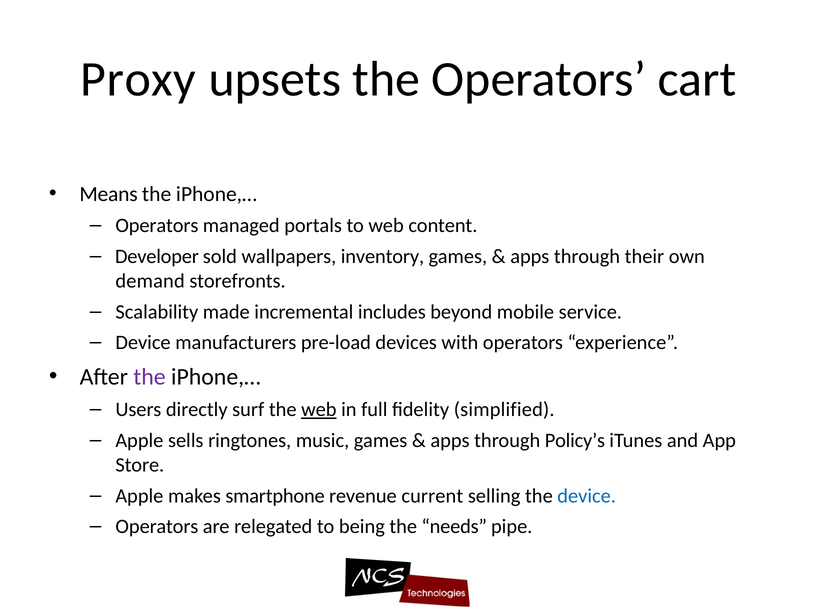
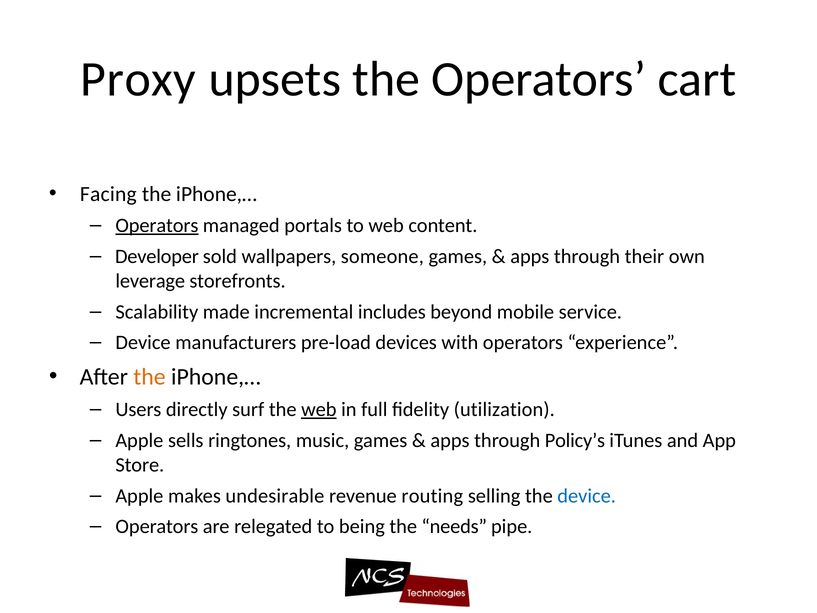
Means: Means -> Facing
Operators at (157, 225) underline: none -> present
inventory: inventory -> someone
demand: demand -> leverage
the at (150, 377) colour: purple -> orange
simplified: simplified -> utilization
smartphone: smartphone -> undesirable
current: current -> routing
